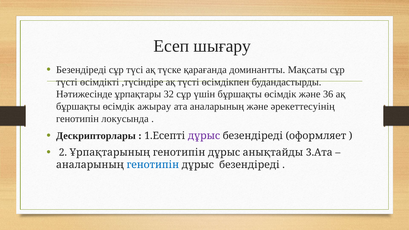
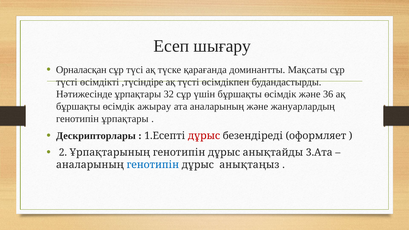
Безендіреді at (81, 70): Безендіреді -> Орналасқан
әрекеттесуінің: әрекеттесуінің -> жануарлардың
генотипін локусында: локусында -> ұрпақтары
дұрыс at (204, 136) colour: purple -> red
безендіреді at (249, 165): безендіреді -> анықтаңыз
